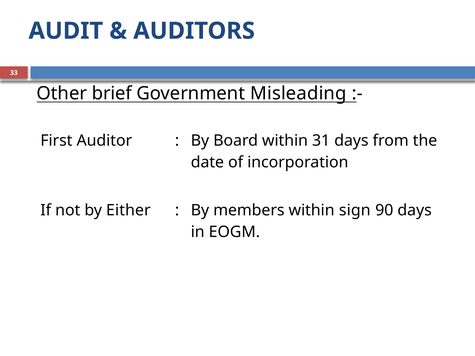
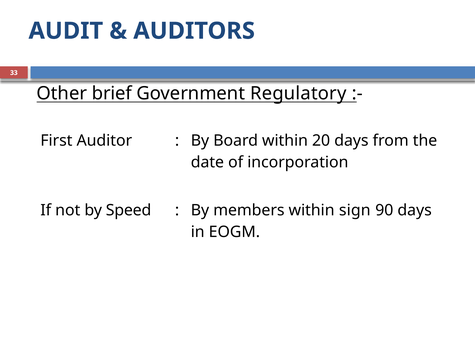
Misleading: Misleading -> Regulatory
31: 31 -> 20
Either: Either -> Speed
